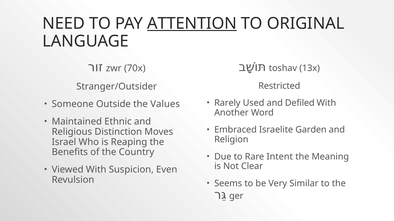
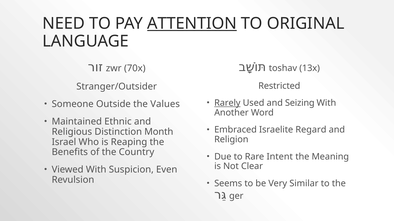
Rarely underline: none -> present
Defiled: Defiled -> Seizing
Garden: Garden -> Regard
Moves: Moves -> Month
